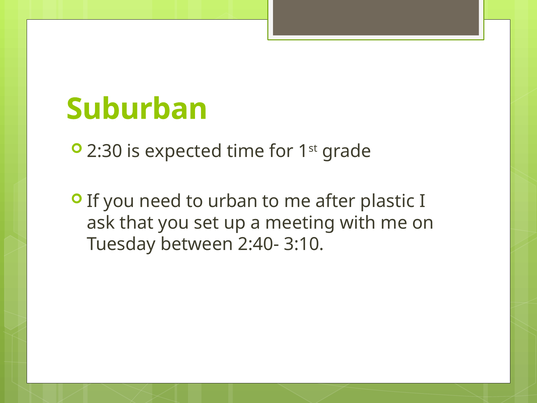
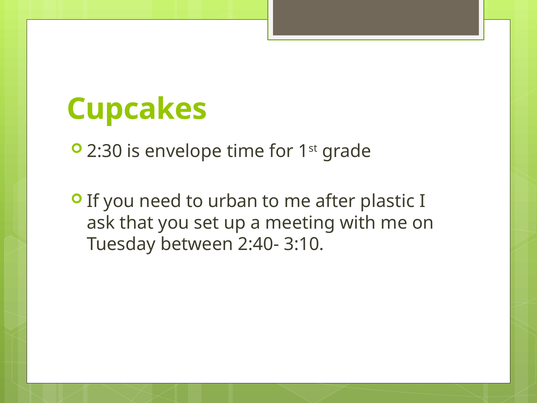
Suburban: Suburban -> Cupcakes
expected: expected -> envelope
